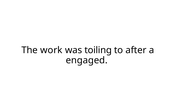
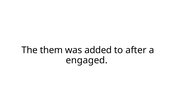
work: work -> them
toiling: toiling -> added
